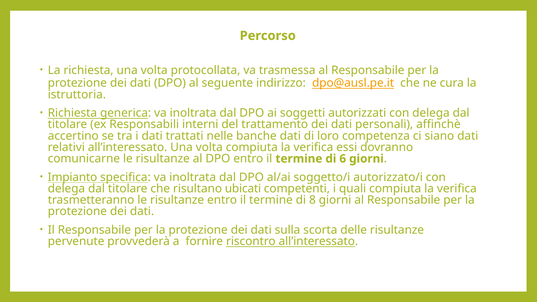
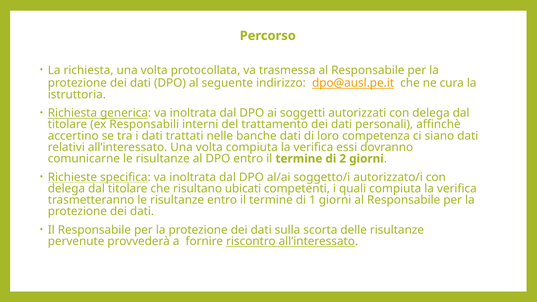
6: 6 -> 2
Impianto: Impianto -> Richieste
8: 8 -> 1
